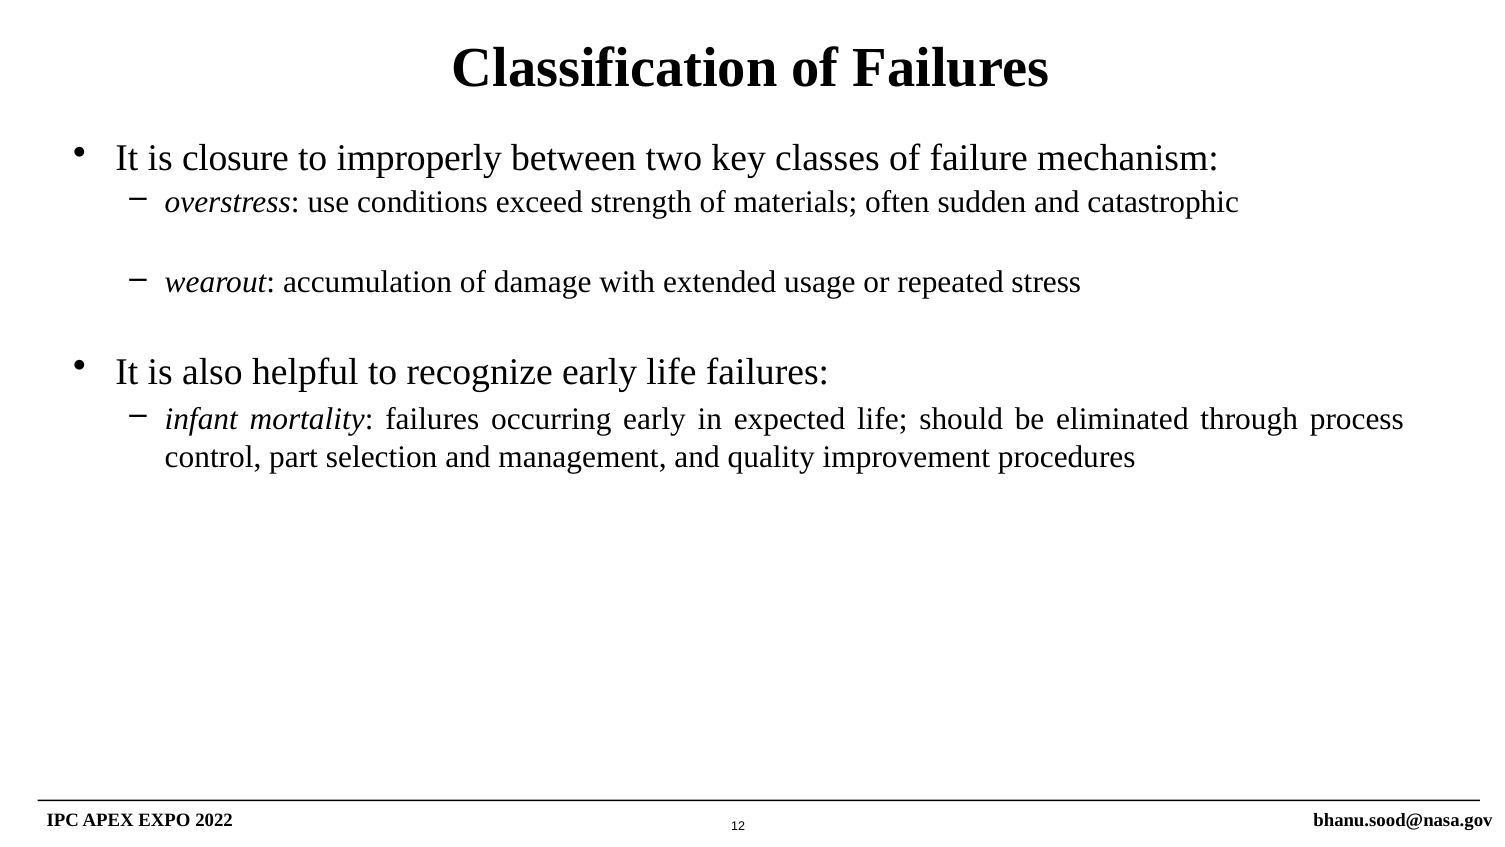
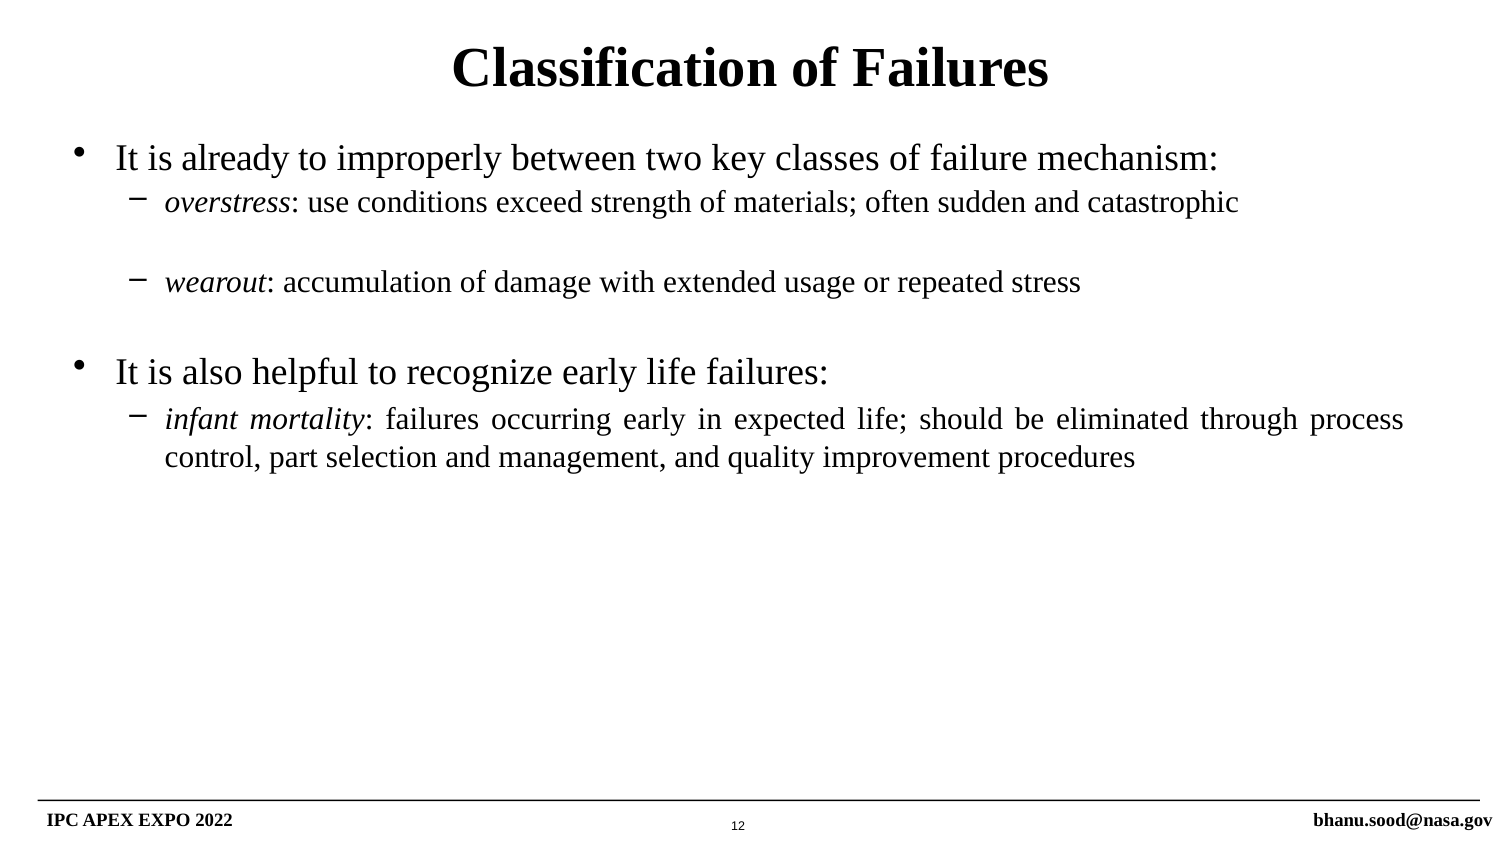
closure: closure -> already
